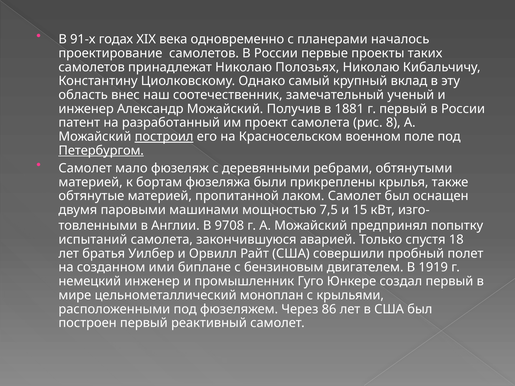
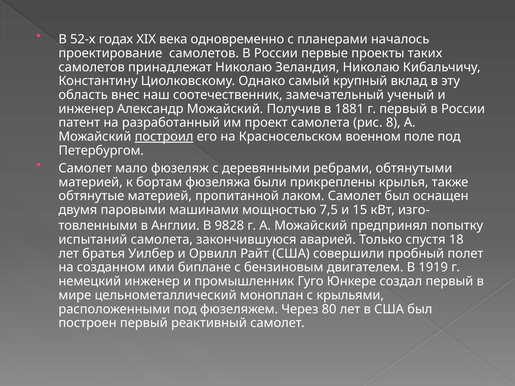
91-х: 91-х -> 52-х
Полозьях: Полозьях -> Зеландия
Петербургом underline: present -> none
9708: 9708 -> 9828
86: 86 -> 80
